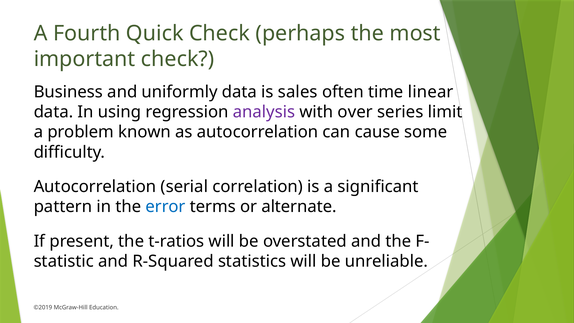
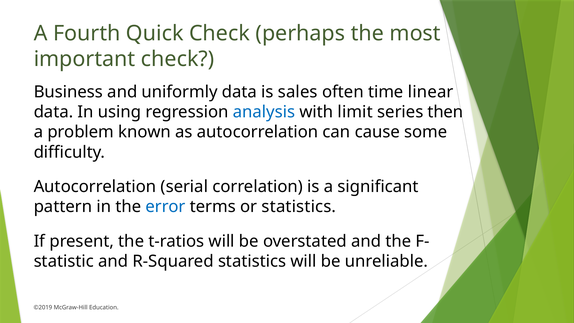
analysis colour: purple -> blue
over: over -> limit
limit: limit -> then
or alternate: alternate -> statistics
